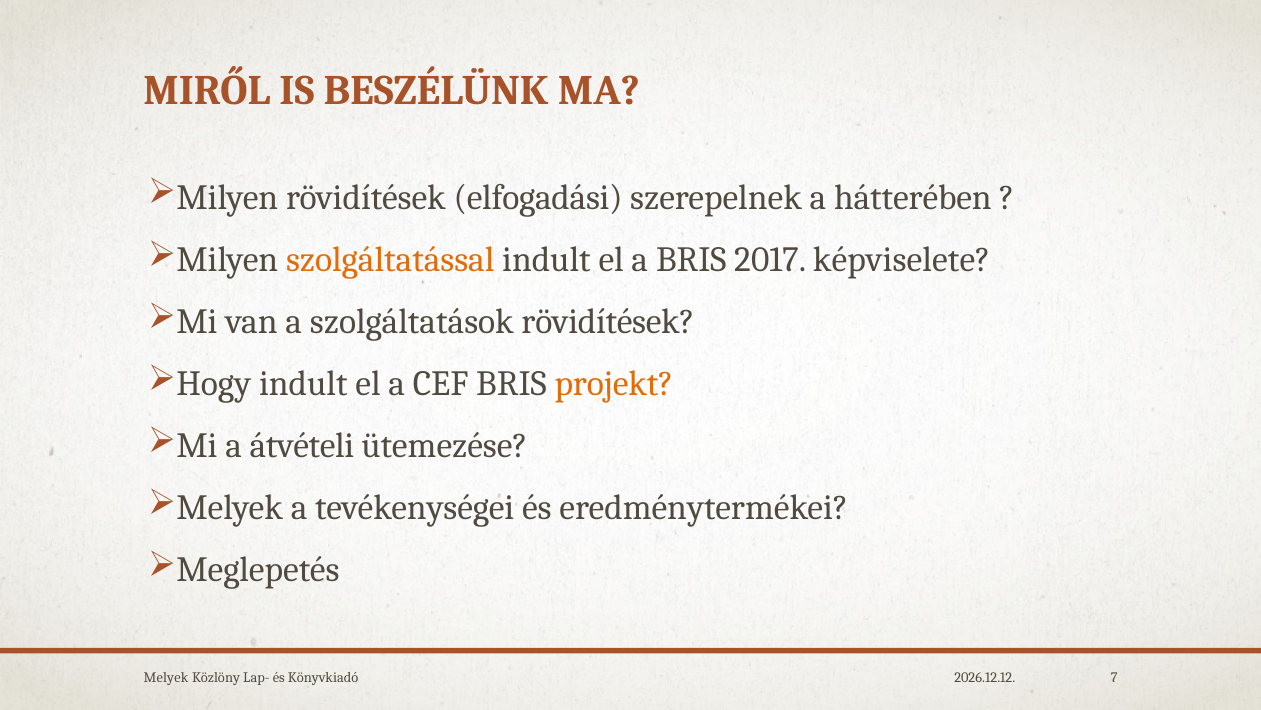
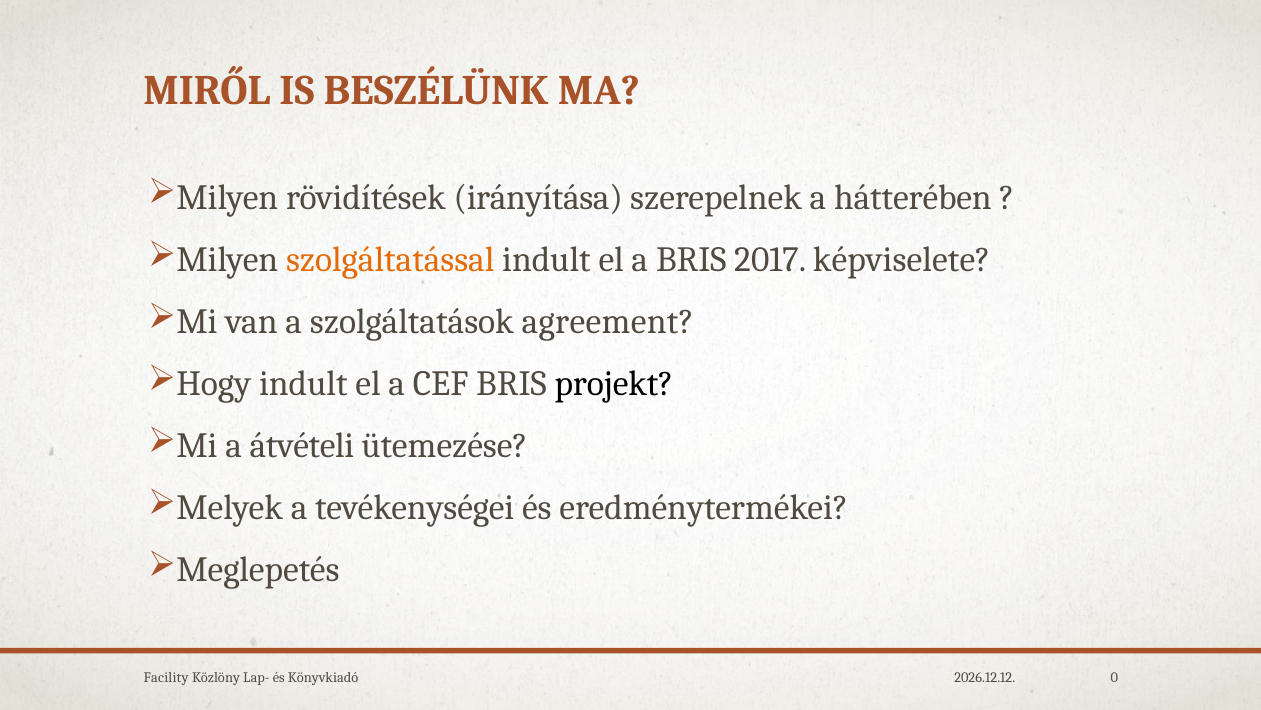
elfogadási: elfogadási -> irányítása
szolgáltatások rövidítések: rövidítések -> agreement
projekt colour: orange -> black
Melyek at (166, 677): Melyek -> Facility
7: 7 -> 0
